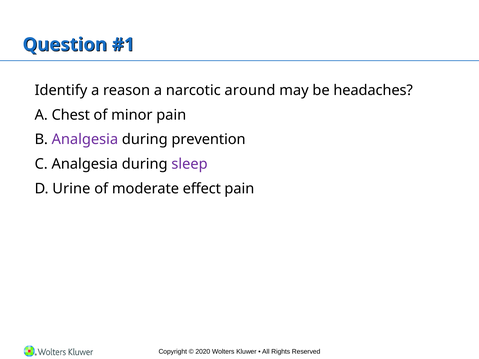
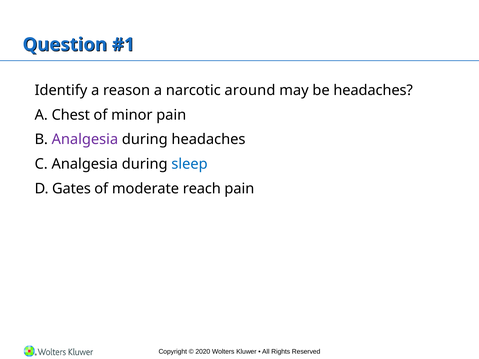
during prevention: prevention -> headaches
sleep colour: purple -> blue
Urine: Urine -> Gates
effect: effect -> reach
